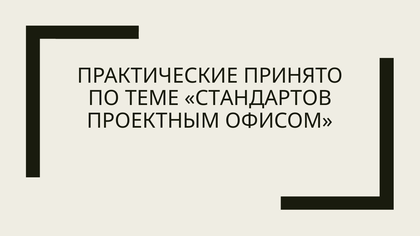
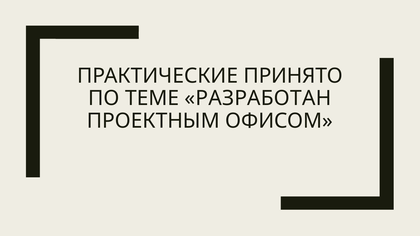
СТАНДАРТОВ: СТАНДАРТОВ -> РАЗРАБОТАН
